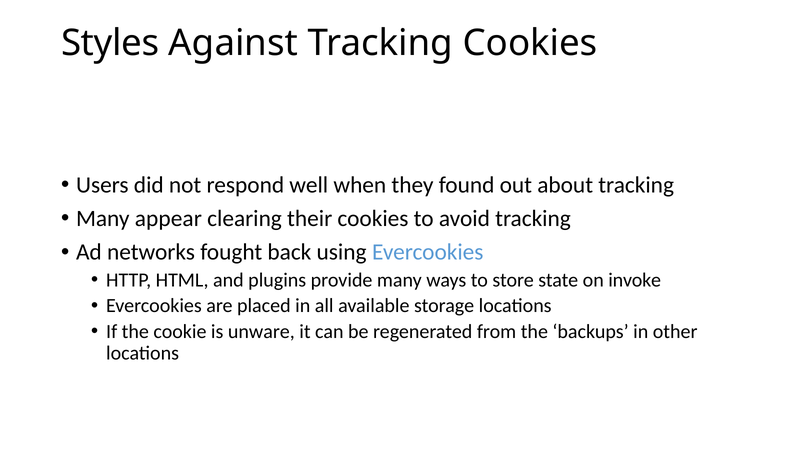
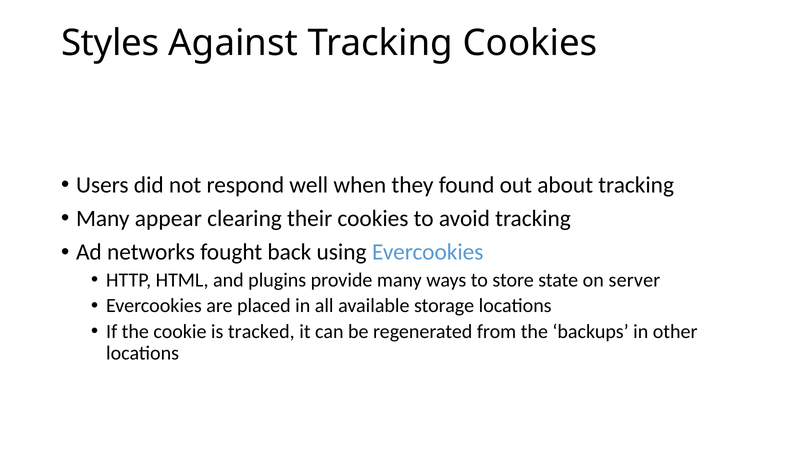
invoke: invoke -> server
unware: unware -> tracked
